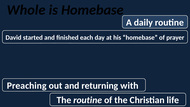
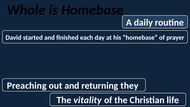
with: with -> they
The routine: routine -> vitality
